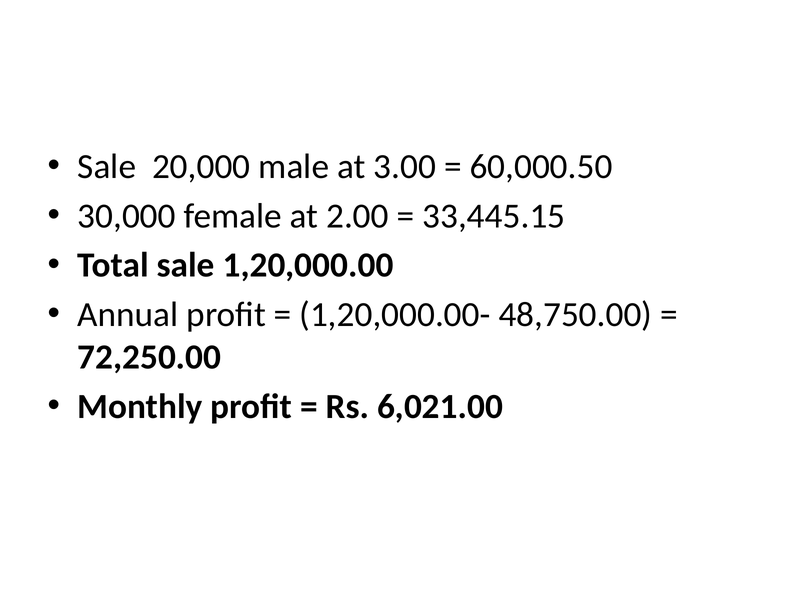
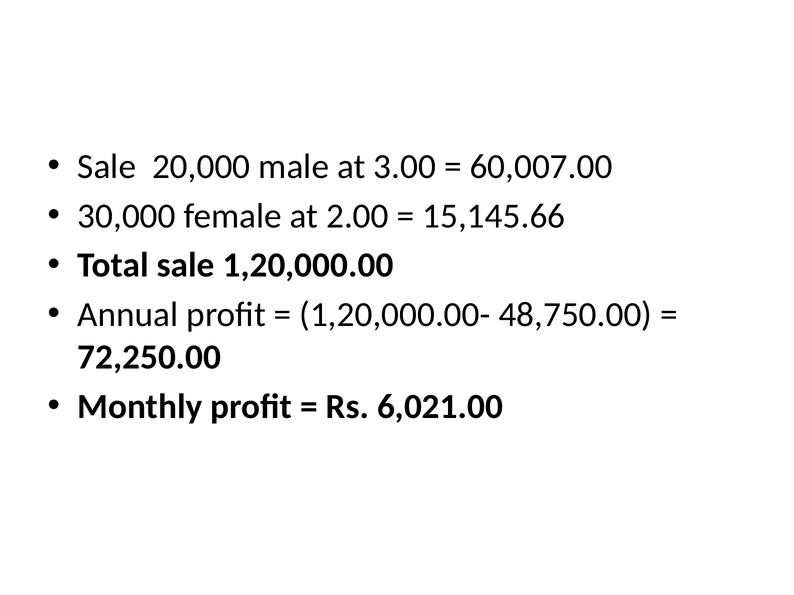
60,000.50: 60,000.50 -> 60,007.00
33,445.15: 33,445.15 -> 15,145.66
